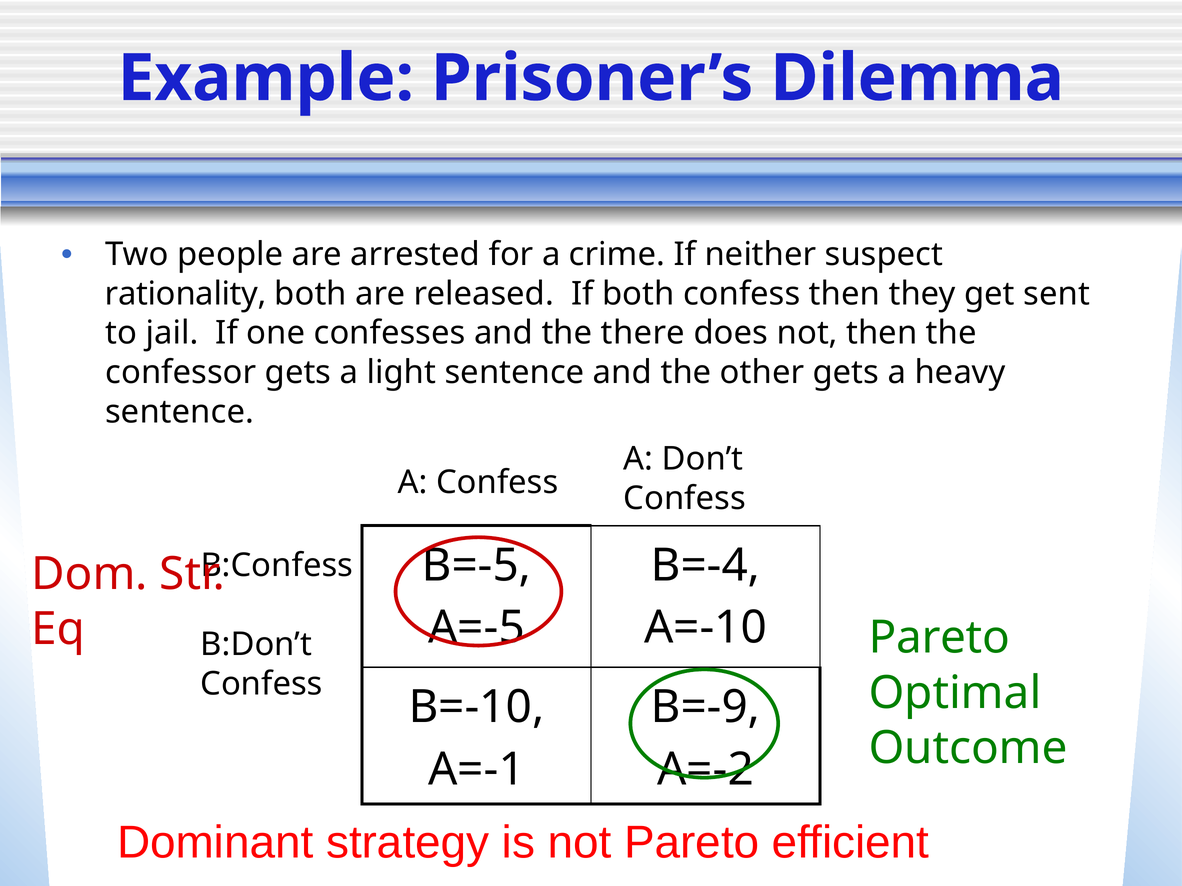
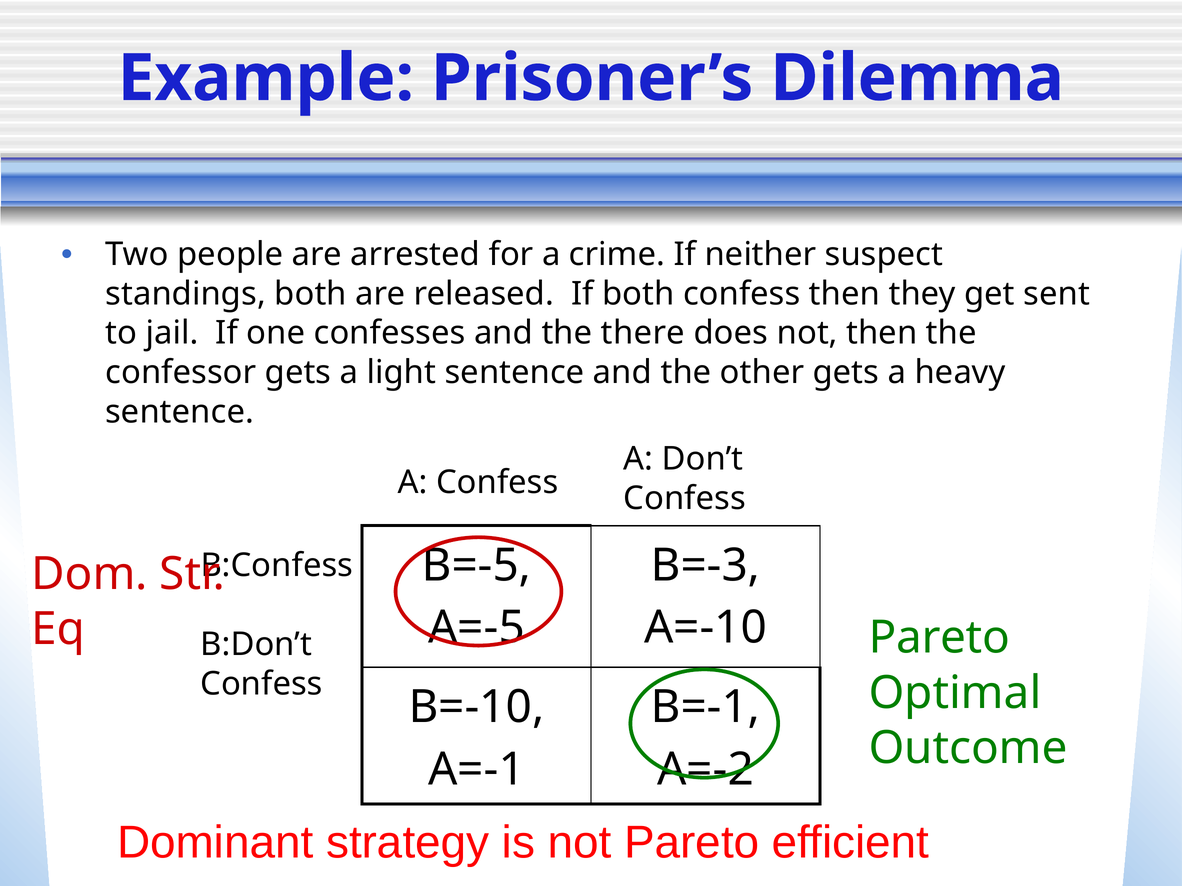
rationality: rationality -> standings
B=-4: B=-4 -> B=-3
B=-9: B=-9 -> B=-1
